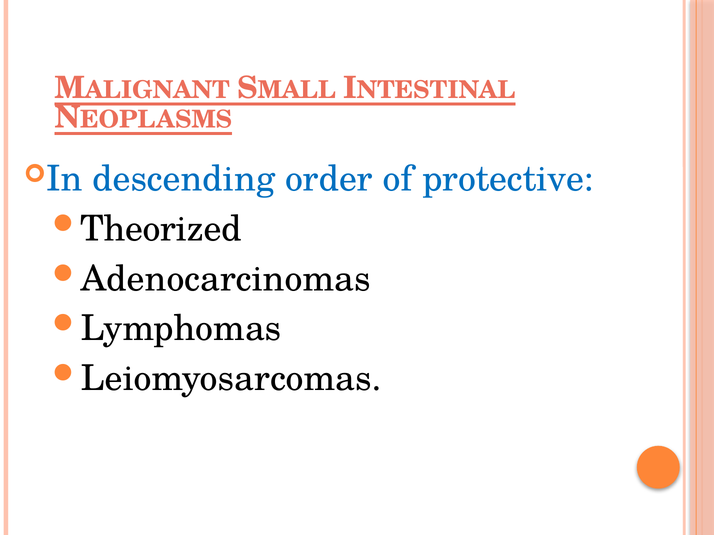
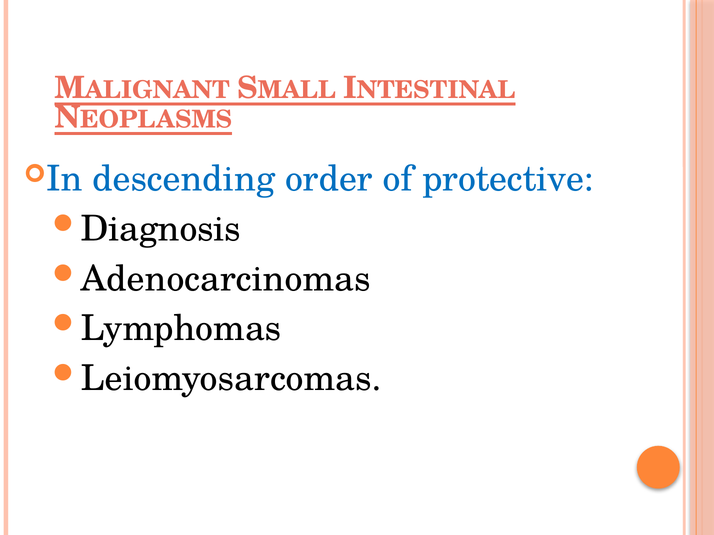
Theorized: Theorized -> Diagnosis
